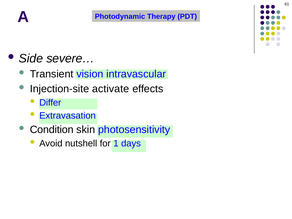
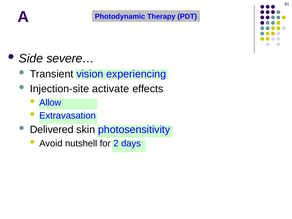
intravascular: intravascular -> experiencing
Differ: Differ -> Allow
Condition: Condition -> Delivered
1: 1 -> 2
